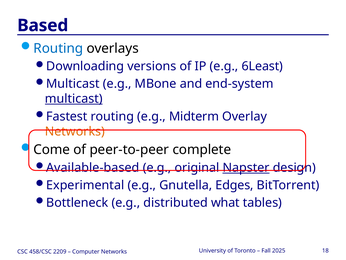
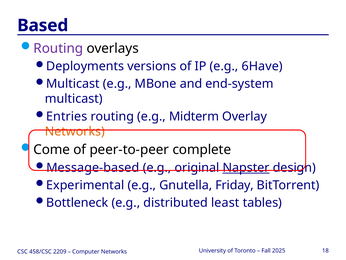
Routing at (58, 48) colour: blue -> purple
Downloading: Downloading -> Deployments
6Least: 6Least -> 6Have
multicast at (74, 99) underline: present -> none
Fastest: Fastest -> Entries
Available-based: Available-based -> Message-based
Edges: Edges -> Friday
what: what -> least
